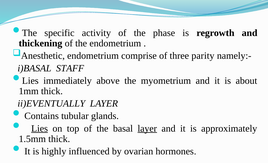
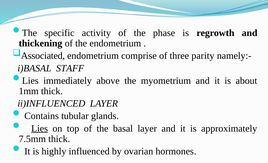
Anesthetic: Anesthetic -> Associated
ii)EVENTUALLY: ii)EVENTUALLY -> ii)INFLUENCED
layer at (147, 129) underline: present -> none
1.5mm: 1.5mm -> 7.5mm
